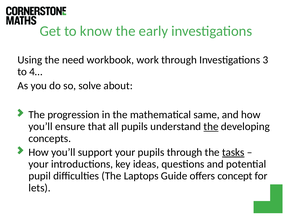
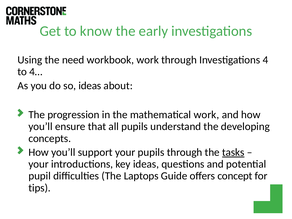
3: 3 -> 4
so solve: solve -> ideas
mathematical same: same -> work
the at (211, 127) underline: present -> none
lets: lets -> tips
